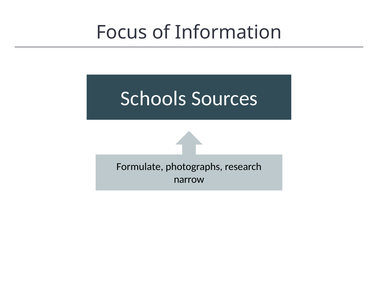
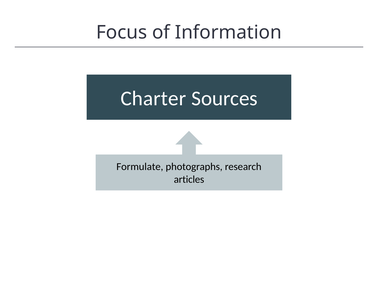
Schools: Schools -> Charter
narrow: narrow -> articles
